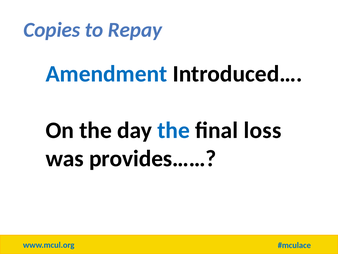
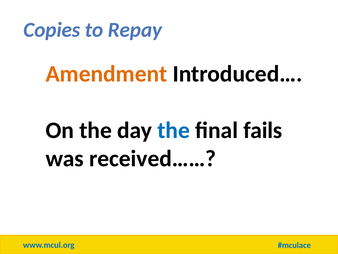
Amendment colour: blue -> orange
loss: loss -> fails
provides……: provides…… -> received……
